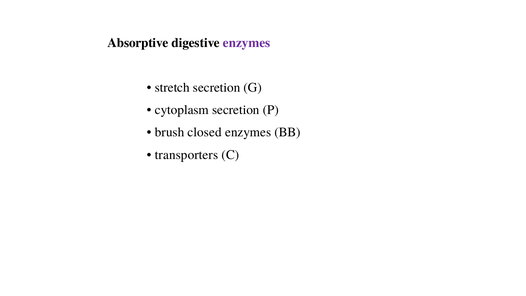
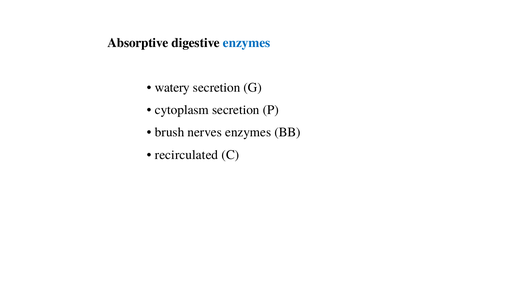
enzymes at (247, 43) colour: purple -> blue
stretch: stretch -> watery
closed: closed -> nerves
transporters: transporters -> recirculated
